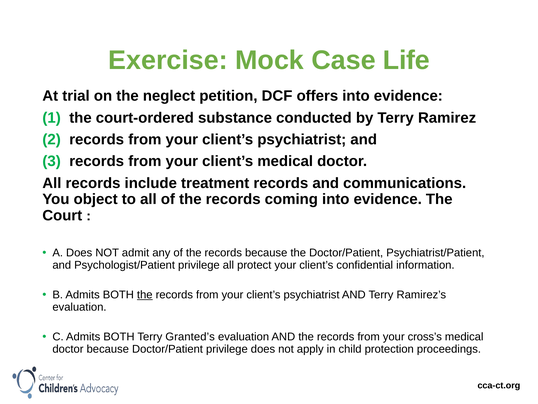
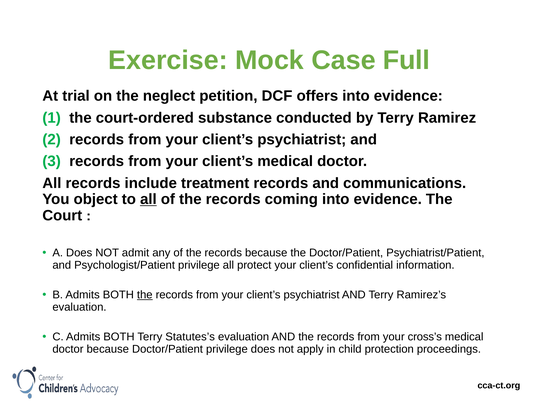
Life: Life -> Full
all at (148, 199) underline: none -> present
Granted’s: Granted’s -> Statutes’s
